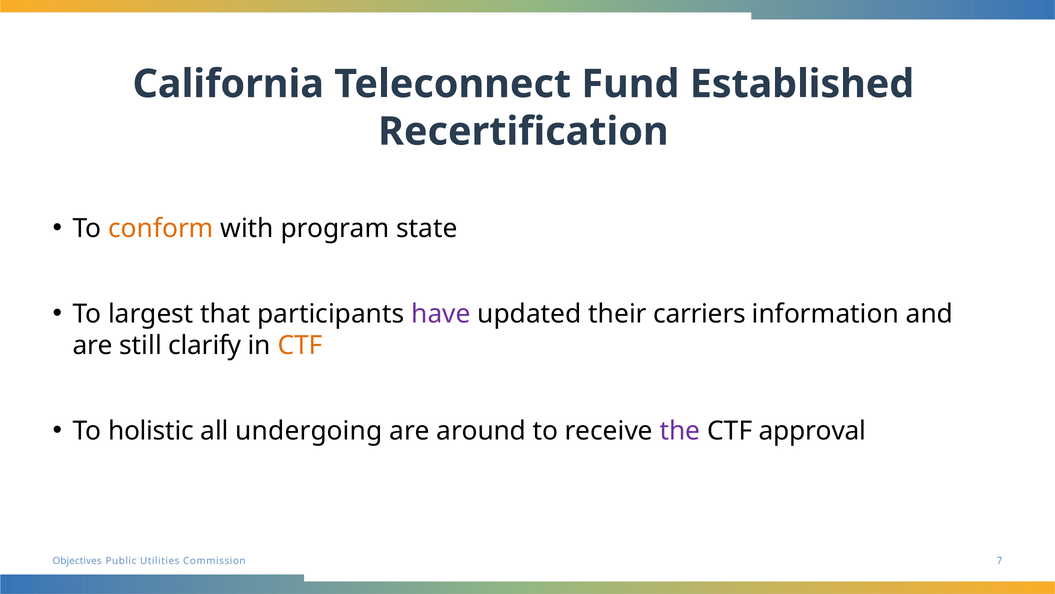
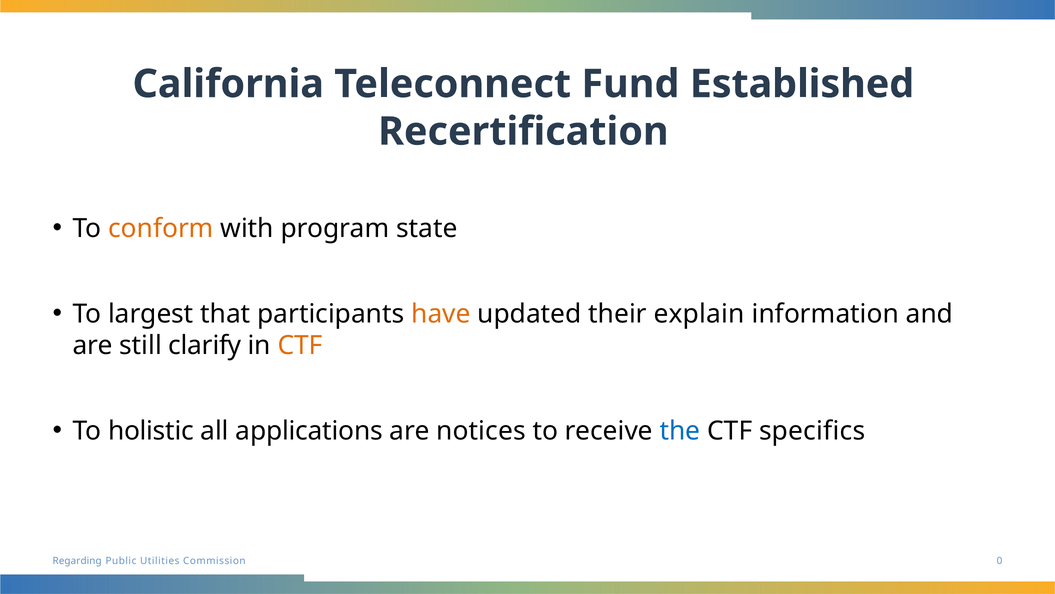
have colour: purple -> orange
carriers: carriers -> explain
undergoing: undergoing -> applications
around: around -> notices
the colour: purple -> blue
approval: approval -> specifics
Objectives: Objectives -> Regarding
7: 7 -> 0
